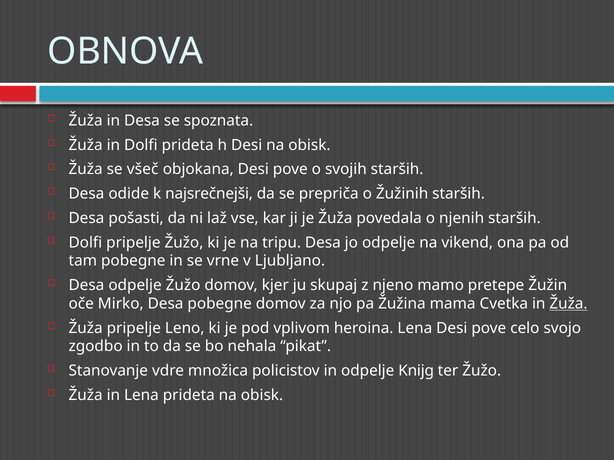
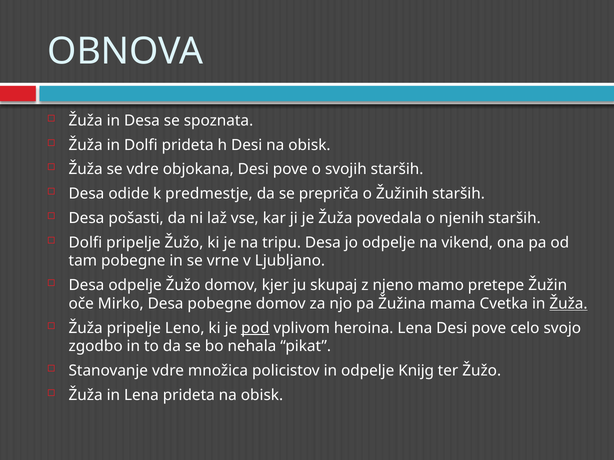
se všeč: všeč -> vdre
najsrečnejši: najsrečnejši -> predmestje
pod underline: none -> present
